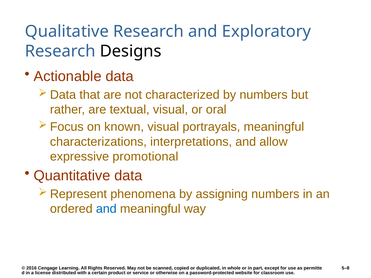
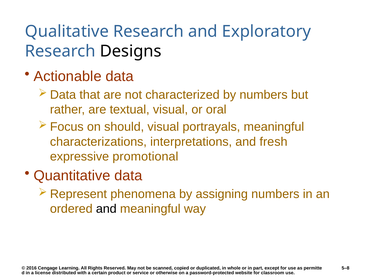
known: known -> should
allow: allow -> fresh
and at (106, 209) colour: blue -> black
